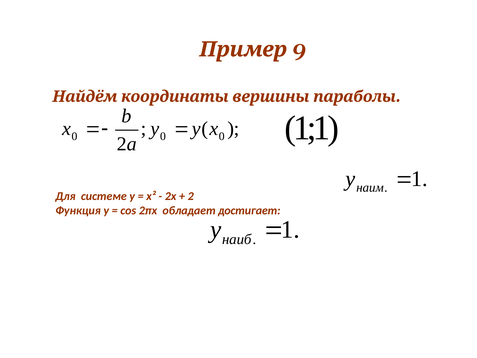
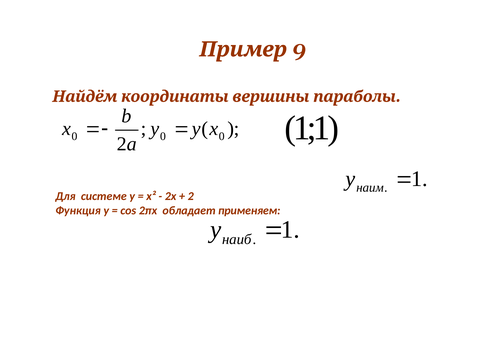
достигает: достигает -> применяем
